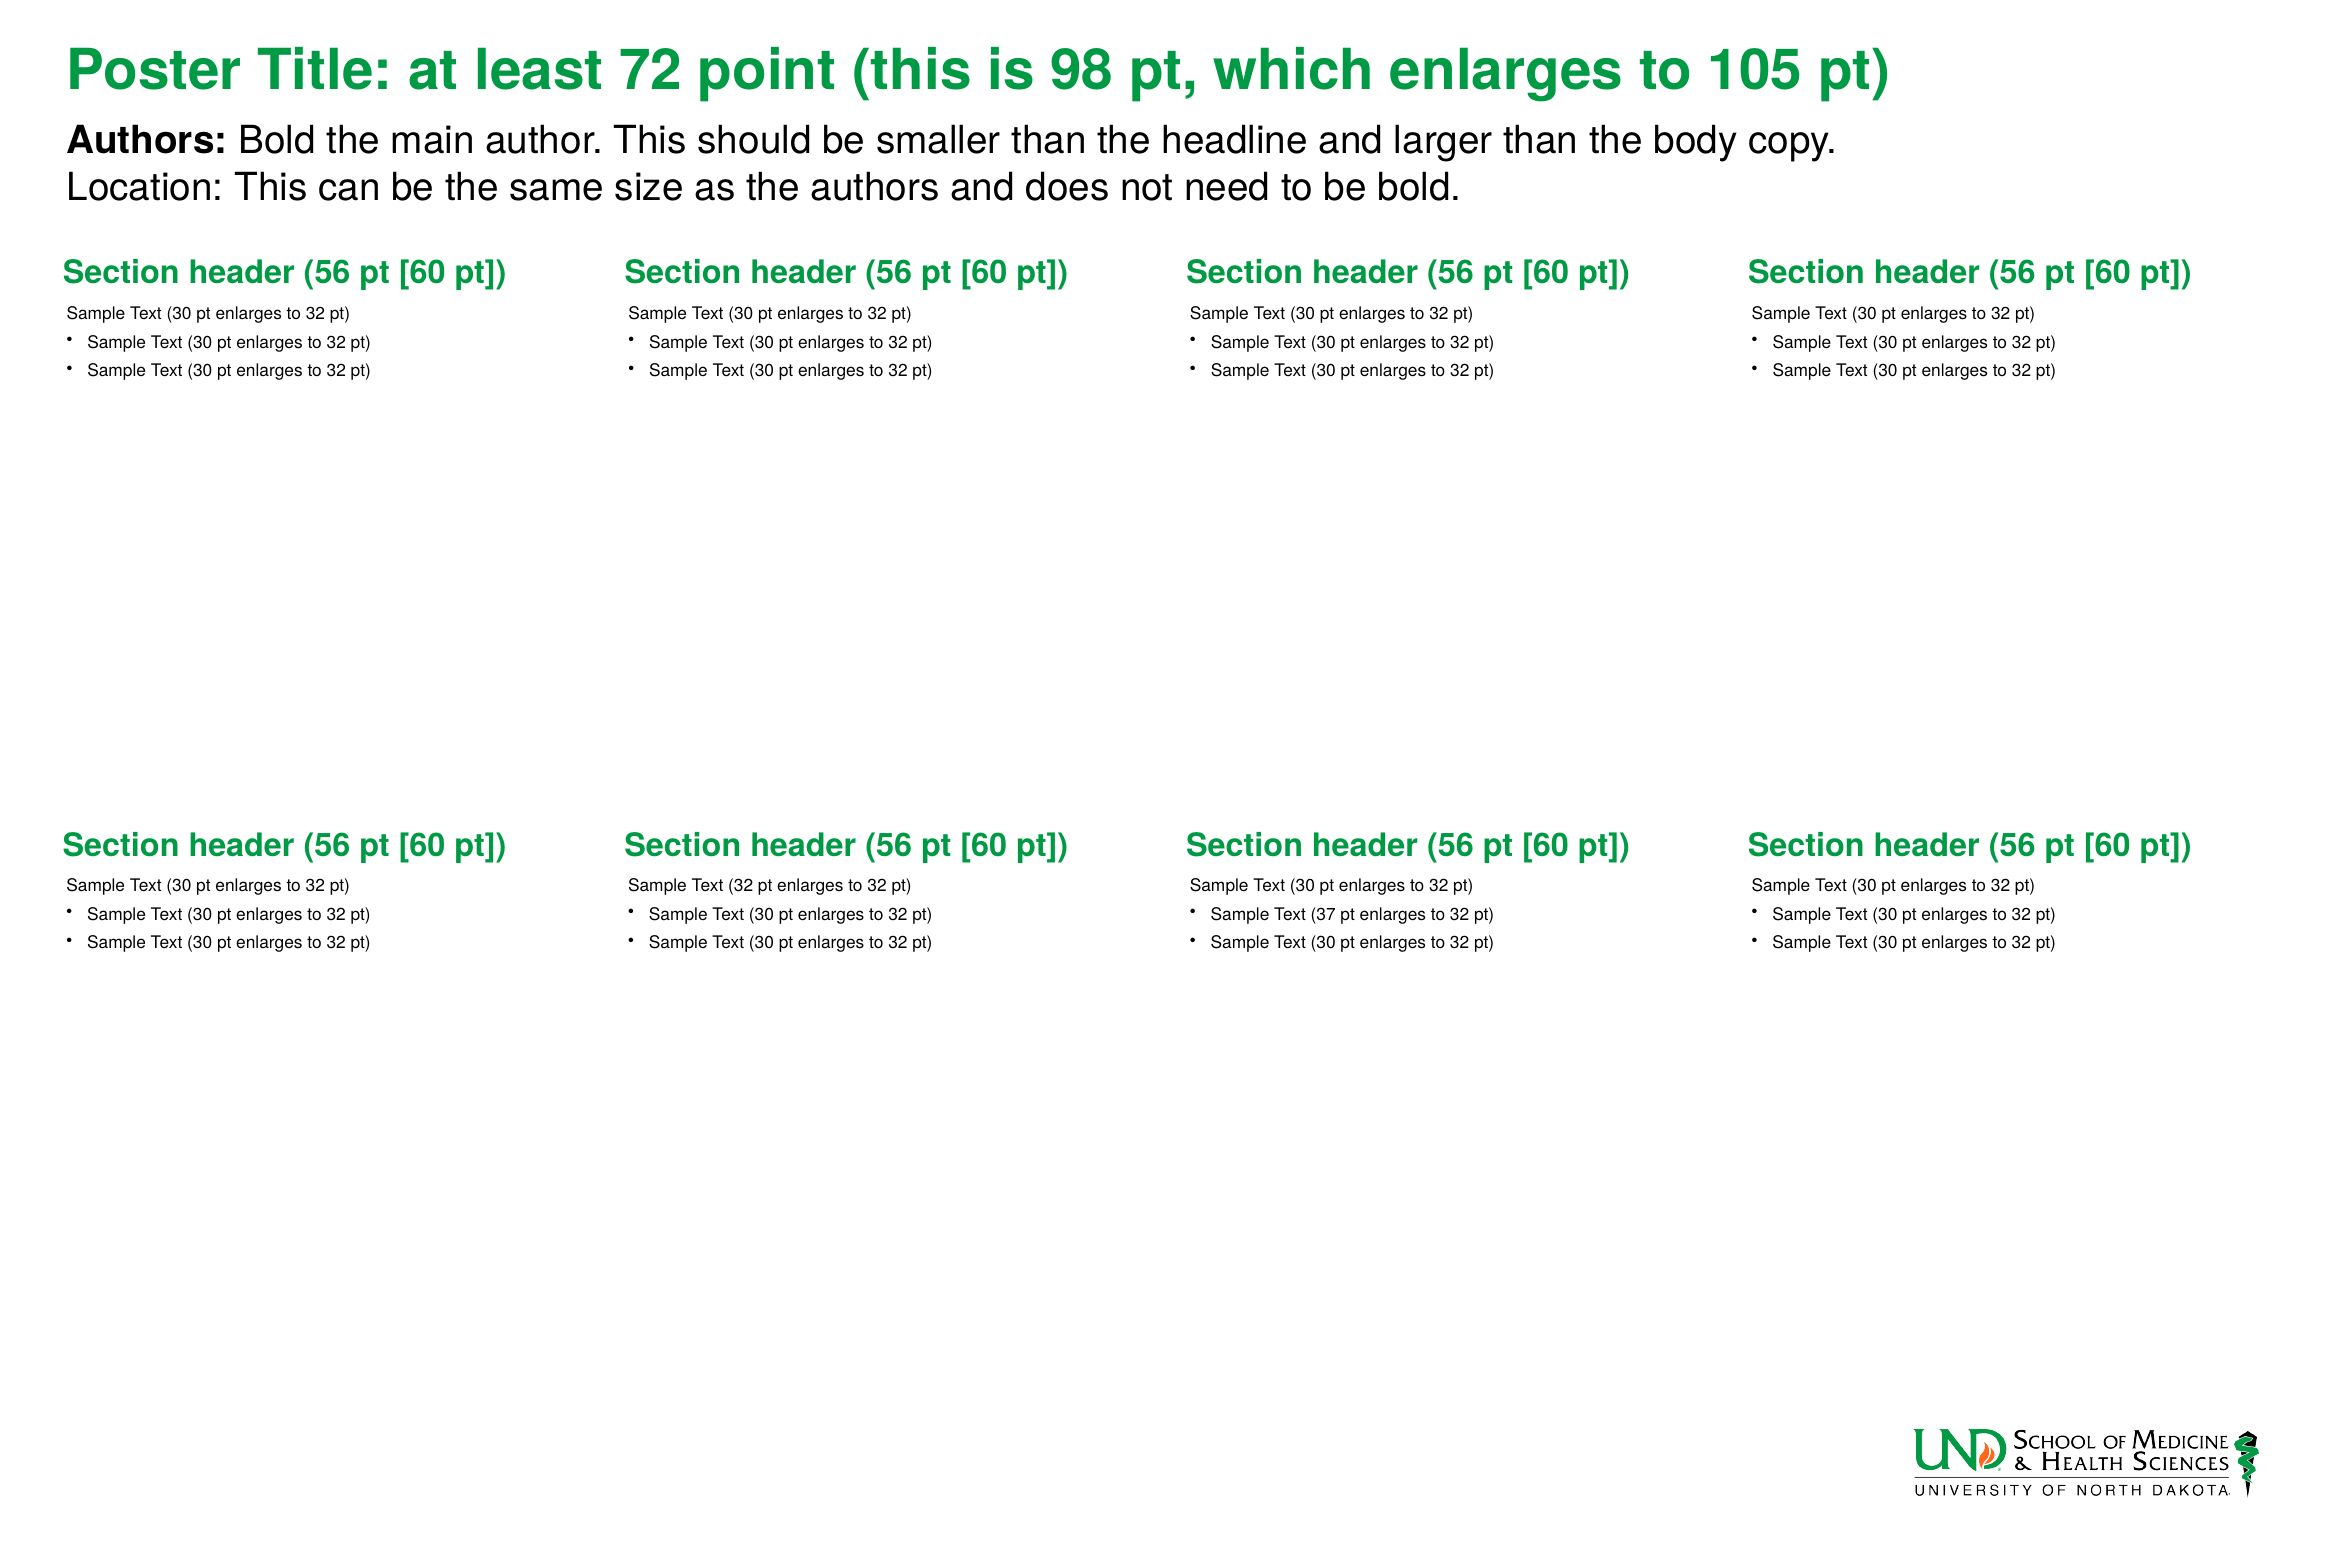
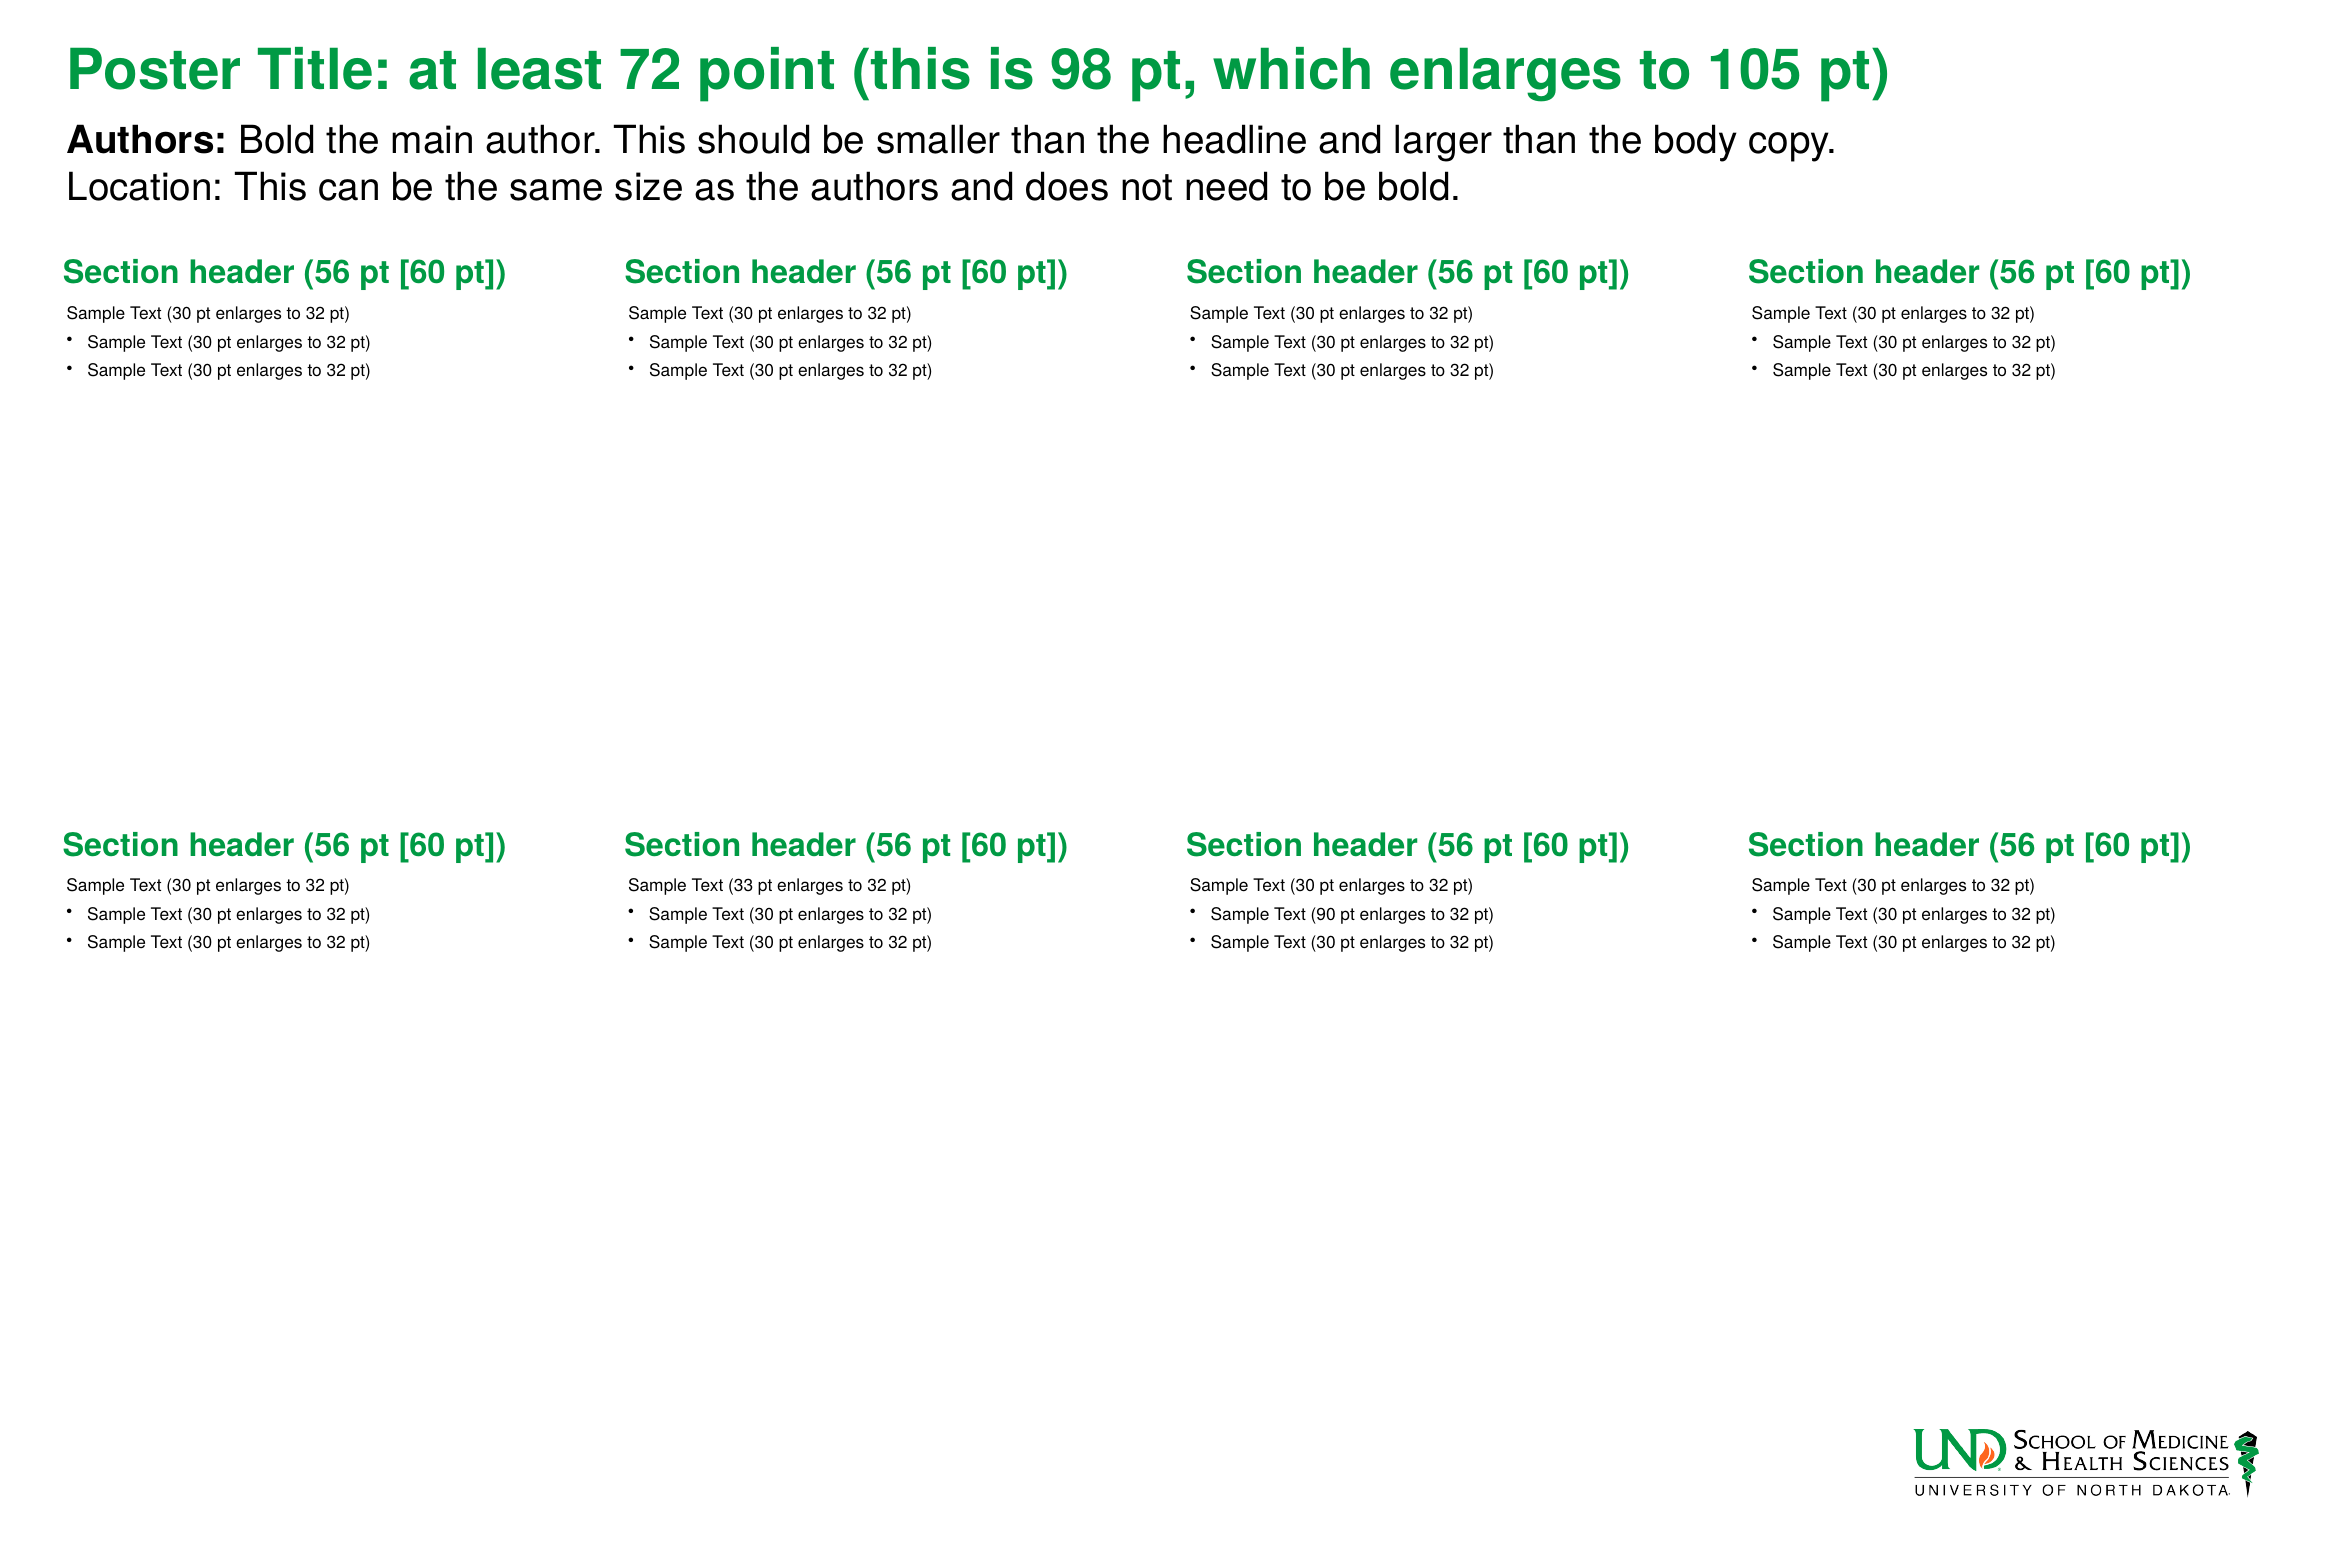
Text 32: 32 -> 33
37: 37 -> 90
